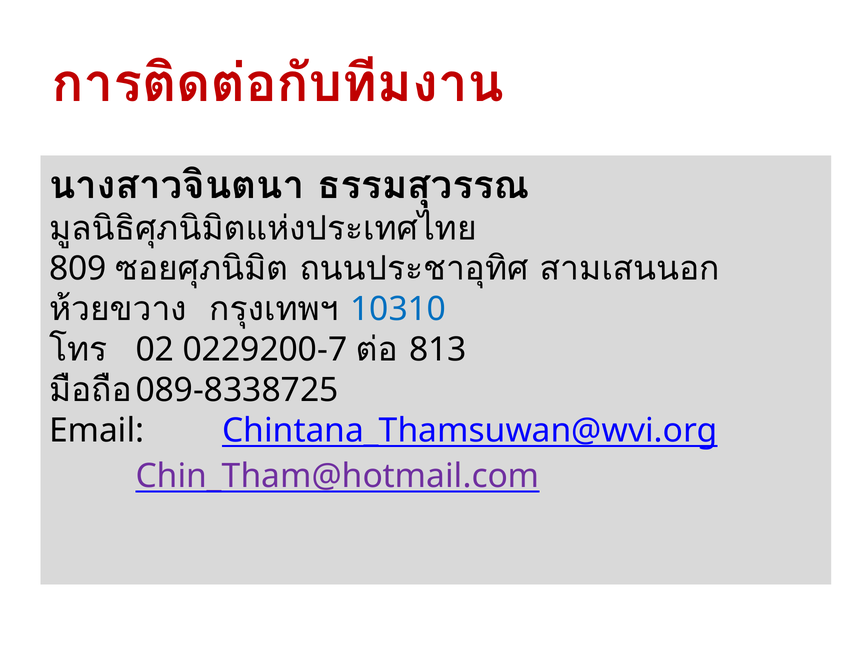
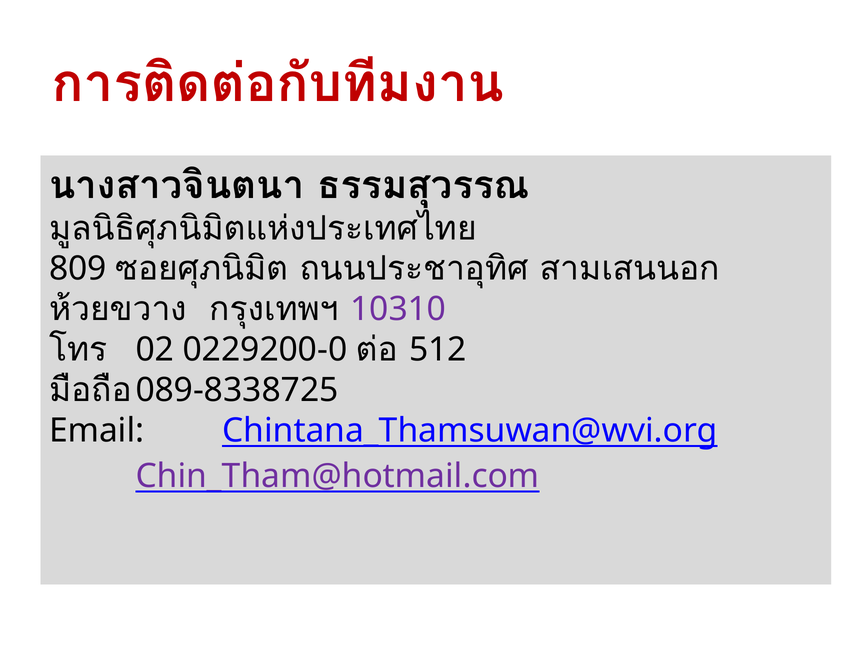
10310 colour: blue -> purple
0229200-7: 0229200-7 -> 0229200-0
813: 813 -> 512
